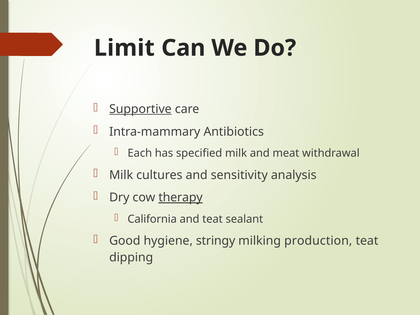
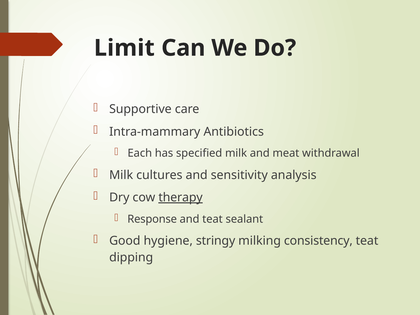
Supportive underline: present -> none
California: California -> Response
production: production -> consistency
